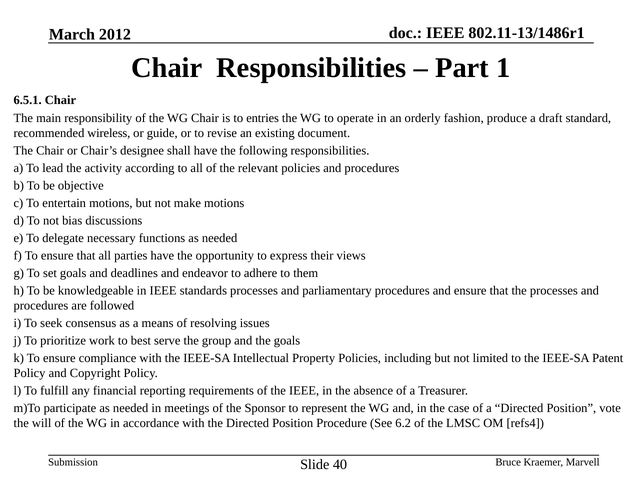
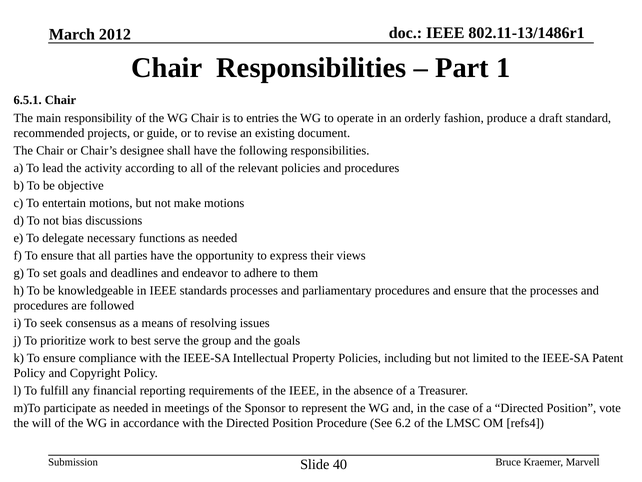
wireless: wireless -> projects
